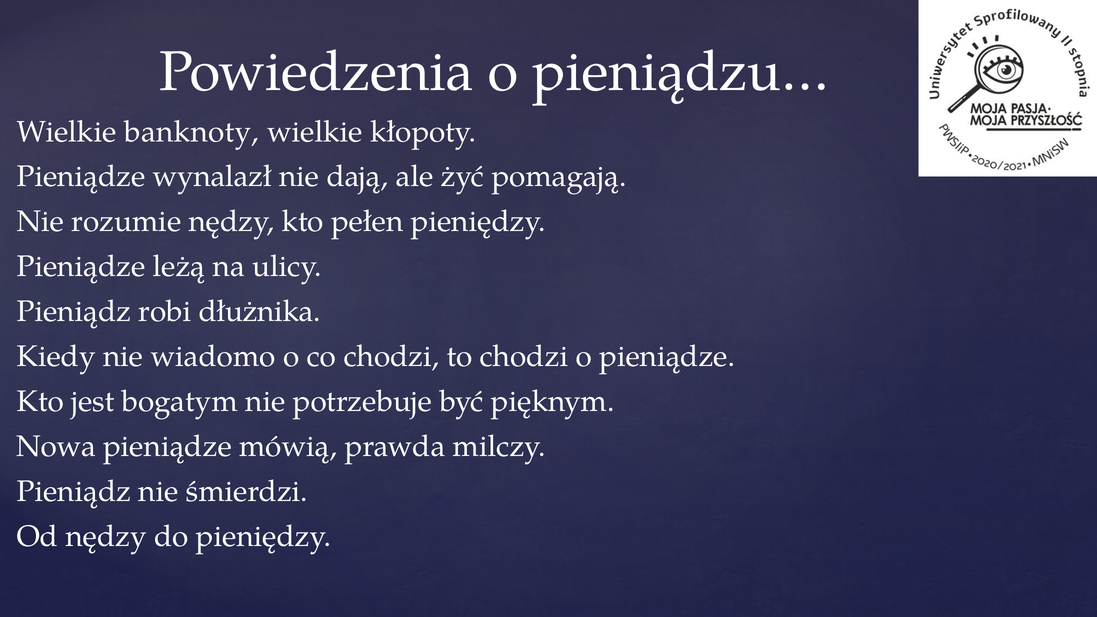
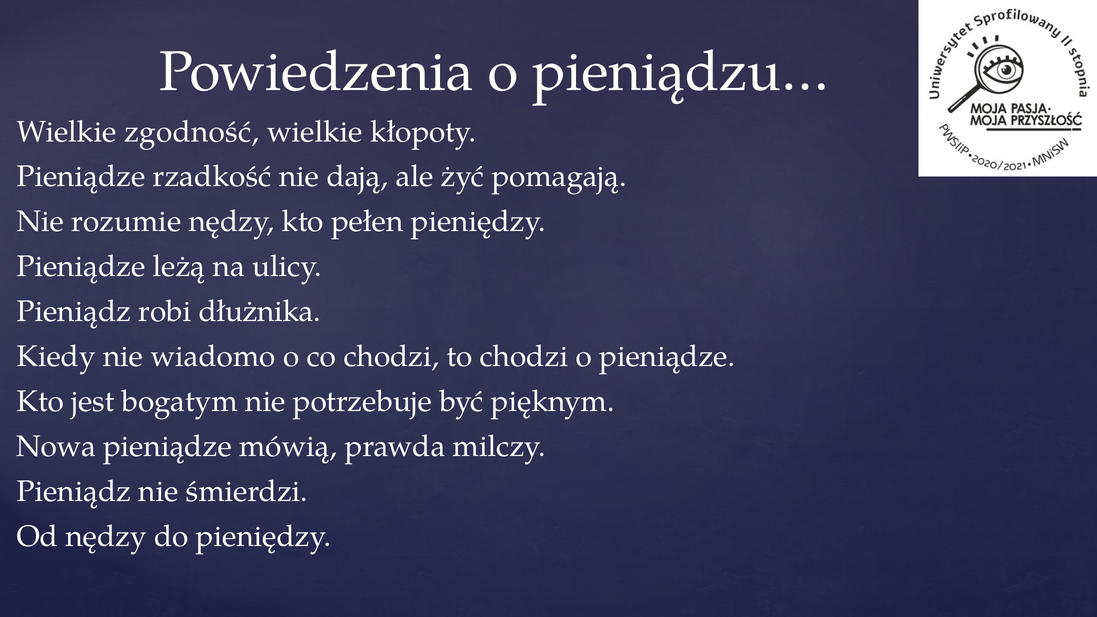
banknoty: banknoty -> zgodność
wynalazł: wynalazł -> rzadkość
